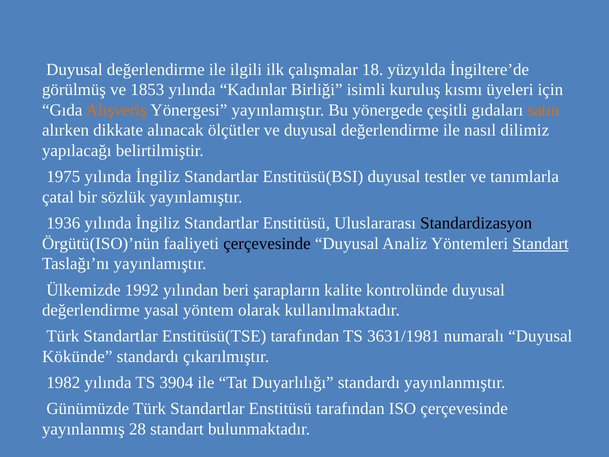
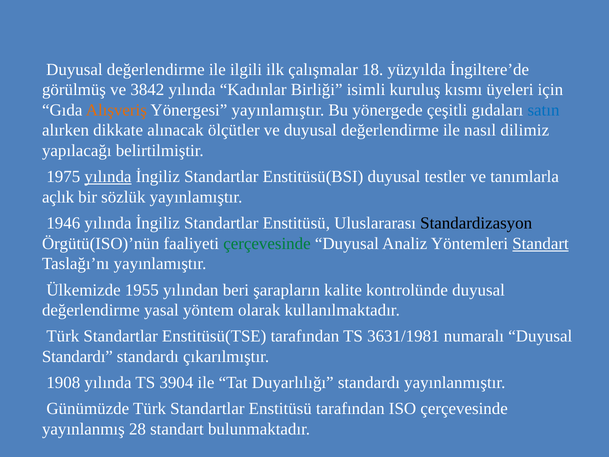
1853: 1853 -> 3842
satın colour: orange -> blue
yılında at (108, 177) underline: none -> present
çatal: çatal -> açlık
1936: 1936 -> 1946
çerçevesinde at (267, 243) colour: black -> green
1992: 1992 -> 1955
Kökünde at (77, 356): Kökünde -> Standardı
1982: 1982 -> 1908
